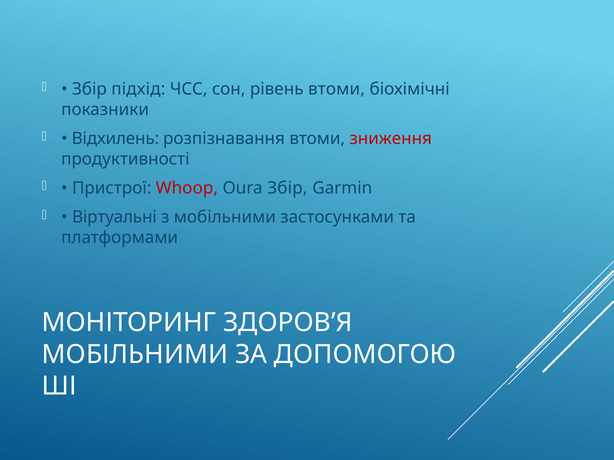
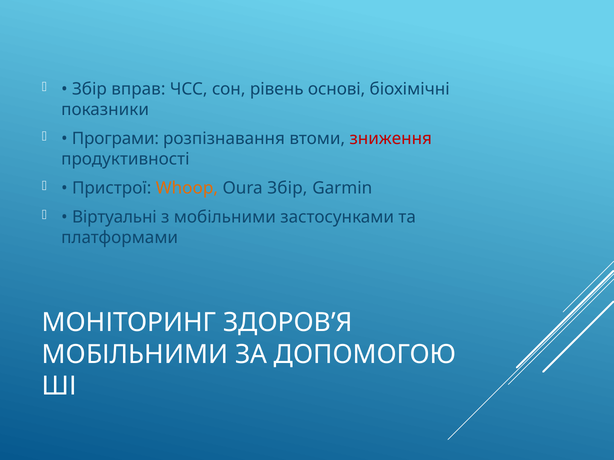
підхід: підхід -> вправ
рівень втоми: втоми -> основі
Відхилень: Відхилень -> Програми
Whoop colour: red -> orange
